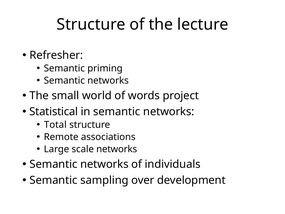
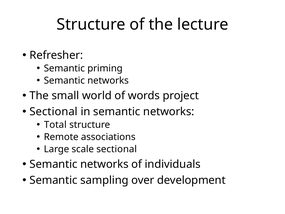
Statistical at (54, 111): Statistical -> Sectional
scale networks: networks -> sectional
